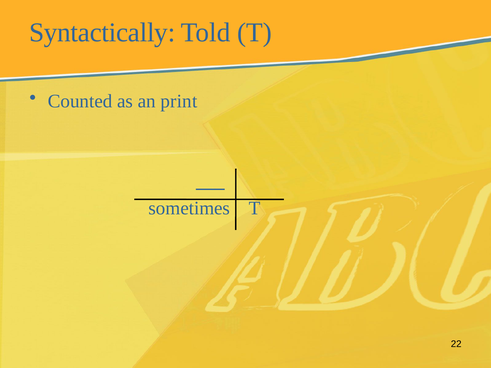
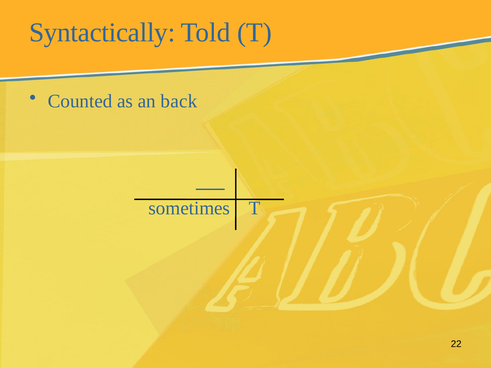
print: print -> back
